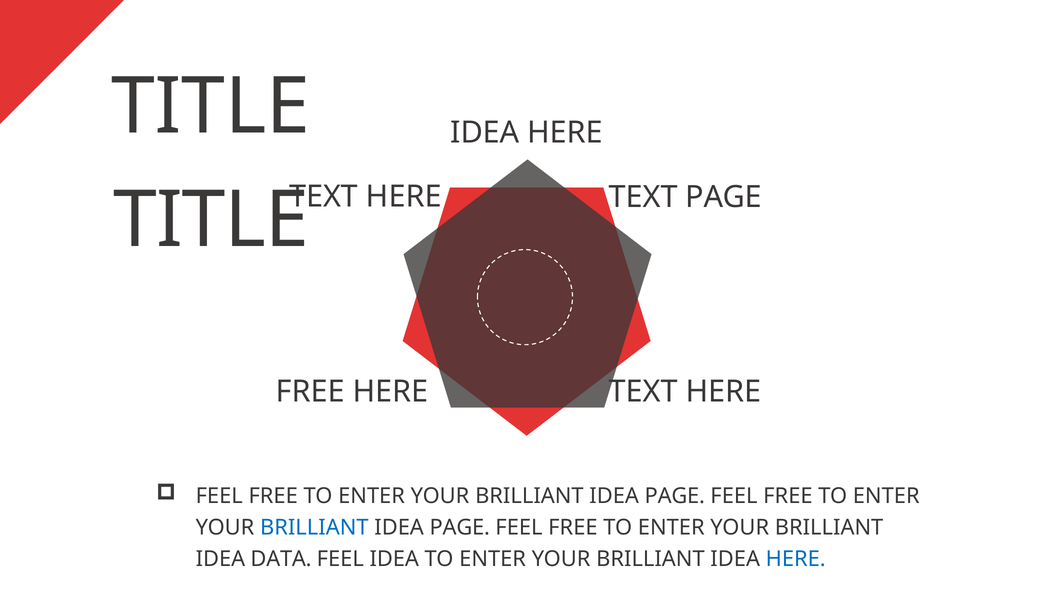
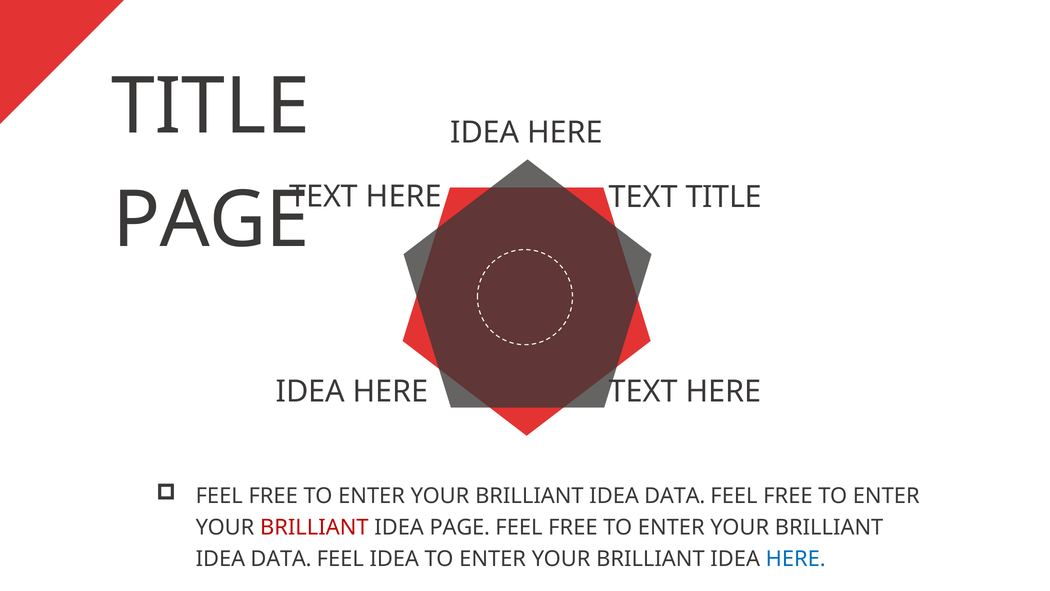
PAGE at (724, 197): PAGE -> TITLE
TITLE at (211, 220): TITLE -> PAGE
FREE at (310, 391): FREE -> IDEA
PAGE at (675, 496): PAGE -> DATA
BRILLIANT at (314, 527) colour: blue -> red
